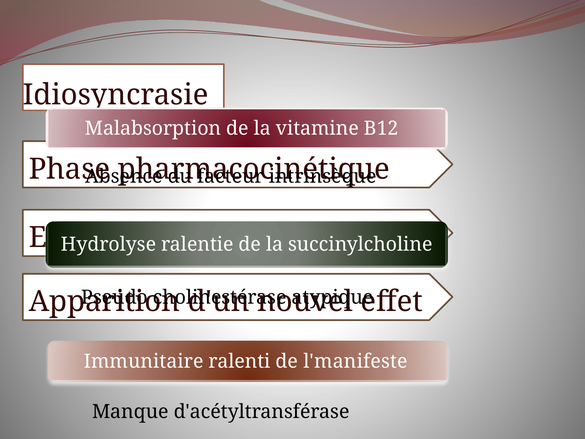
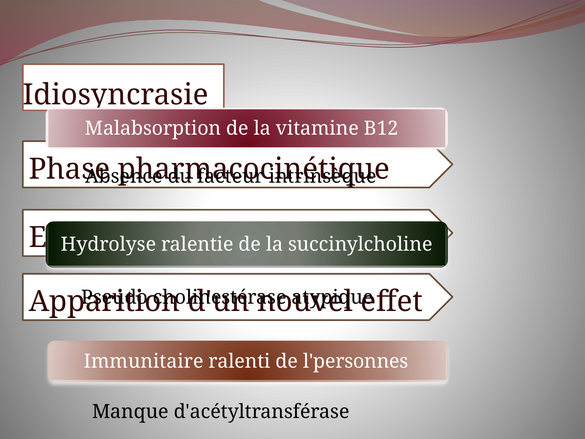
l'manifeste: l'manifeste -> l'personnes
